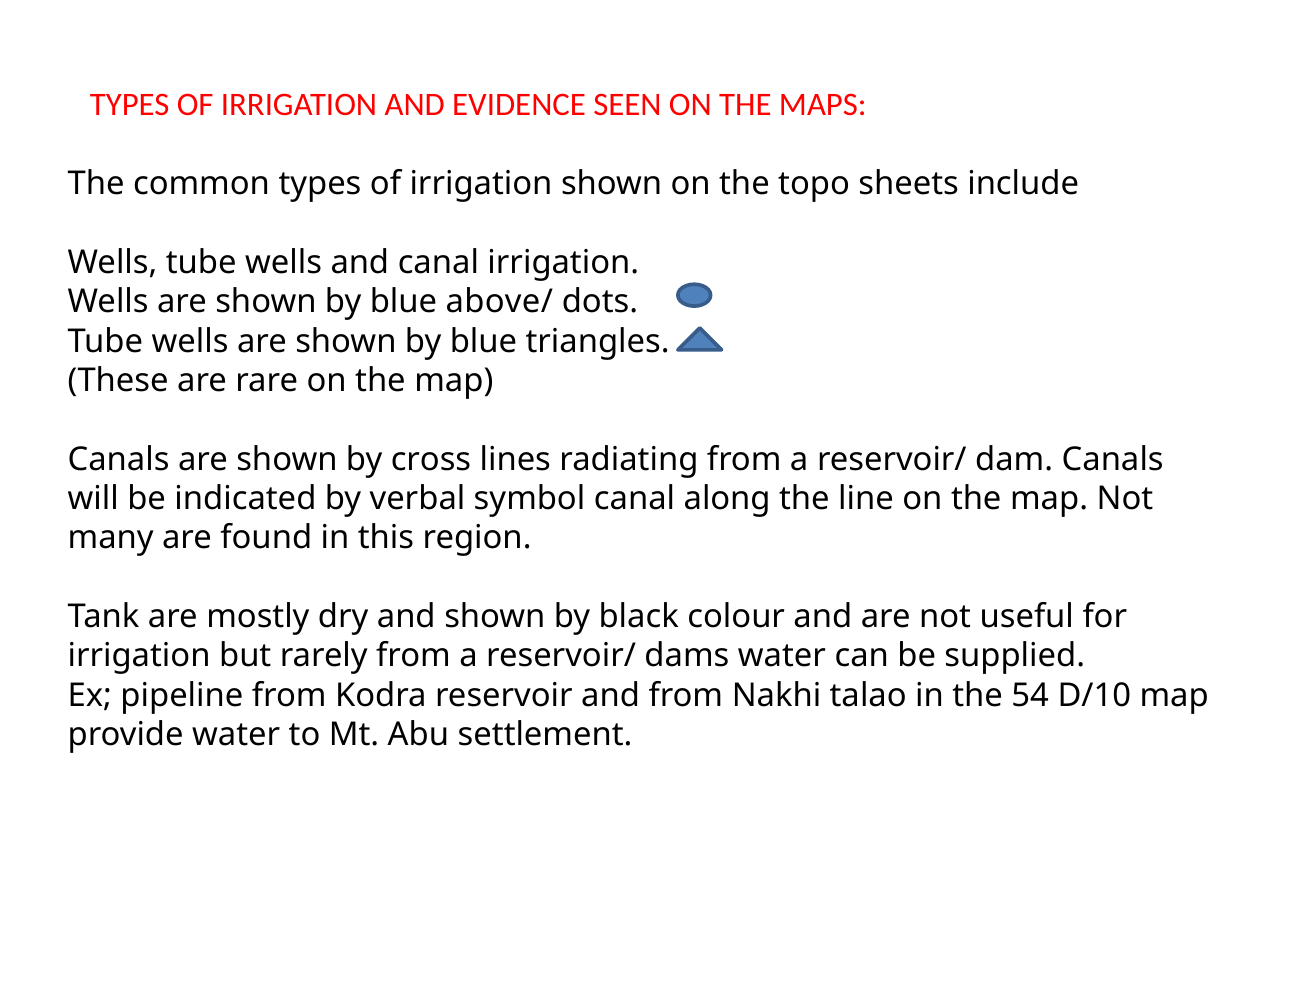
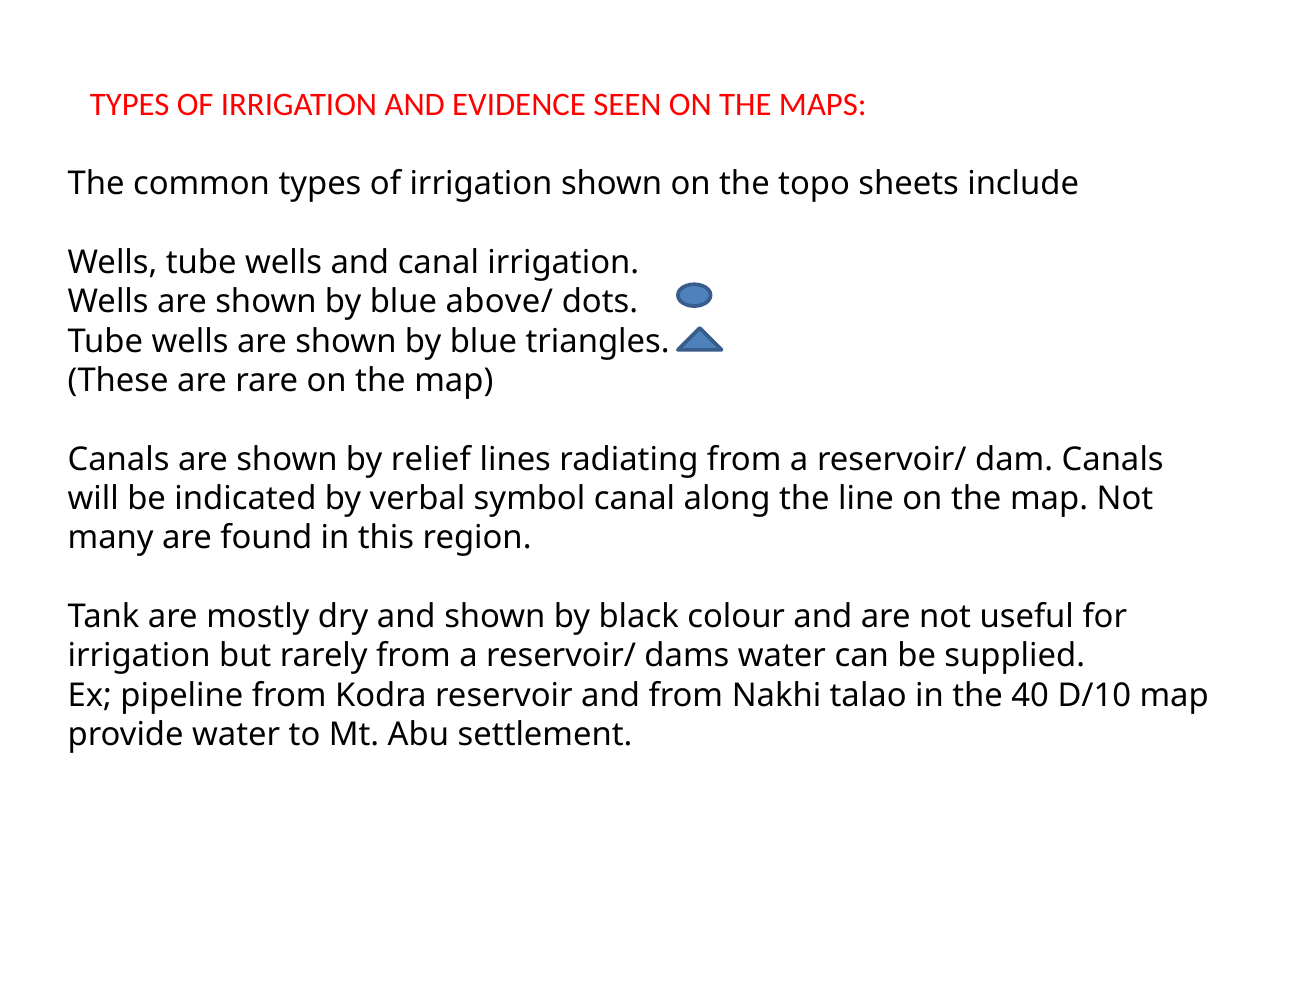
cross: cross -> relief
54: 54 -> 40
